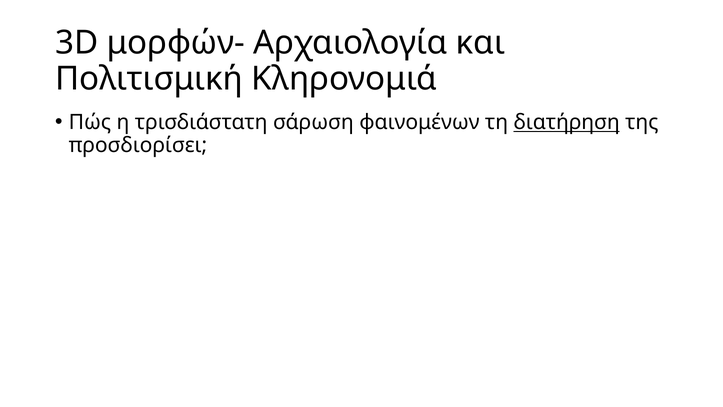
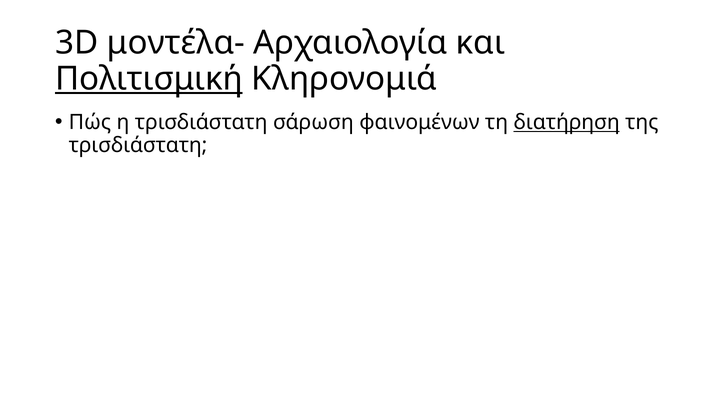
μορφών-: μορφών- -> μοντέλα-
Πολιτισμική underline: none -> present
προσδιορίσει at (138, 145): προσδιορίσει -> τρισδιάστατη
